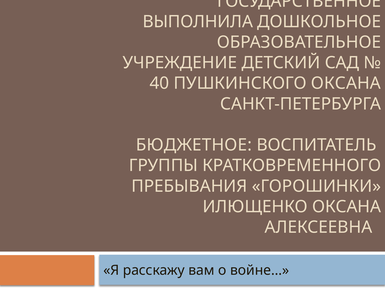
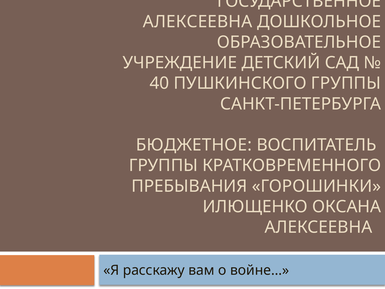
ВЫПОЛНИЛА at (198, 22): ВЫПОЛНИЛА -> АЛЕКСЕЕВНА
ПУШКИНСКОГО ОКСАНА: ОКСАНА -> ГРУППЫ
